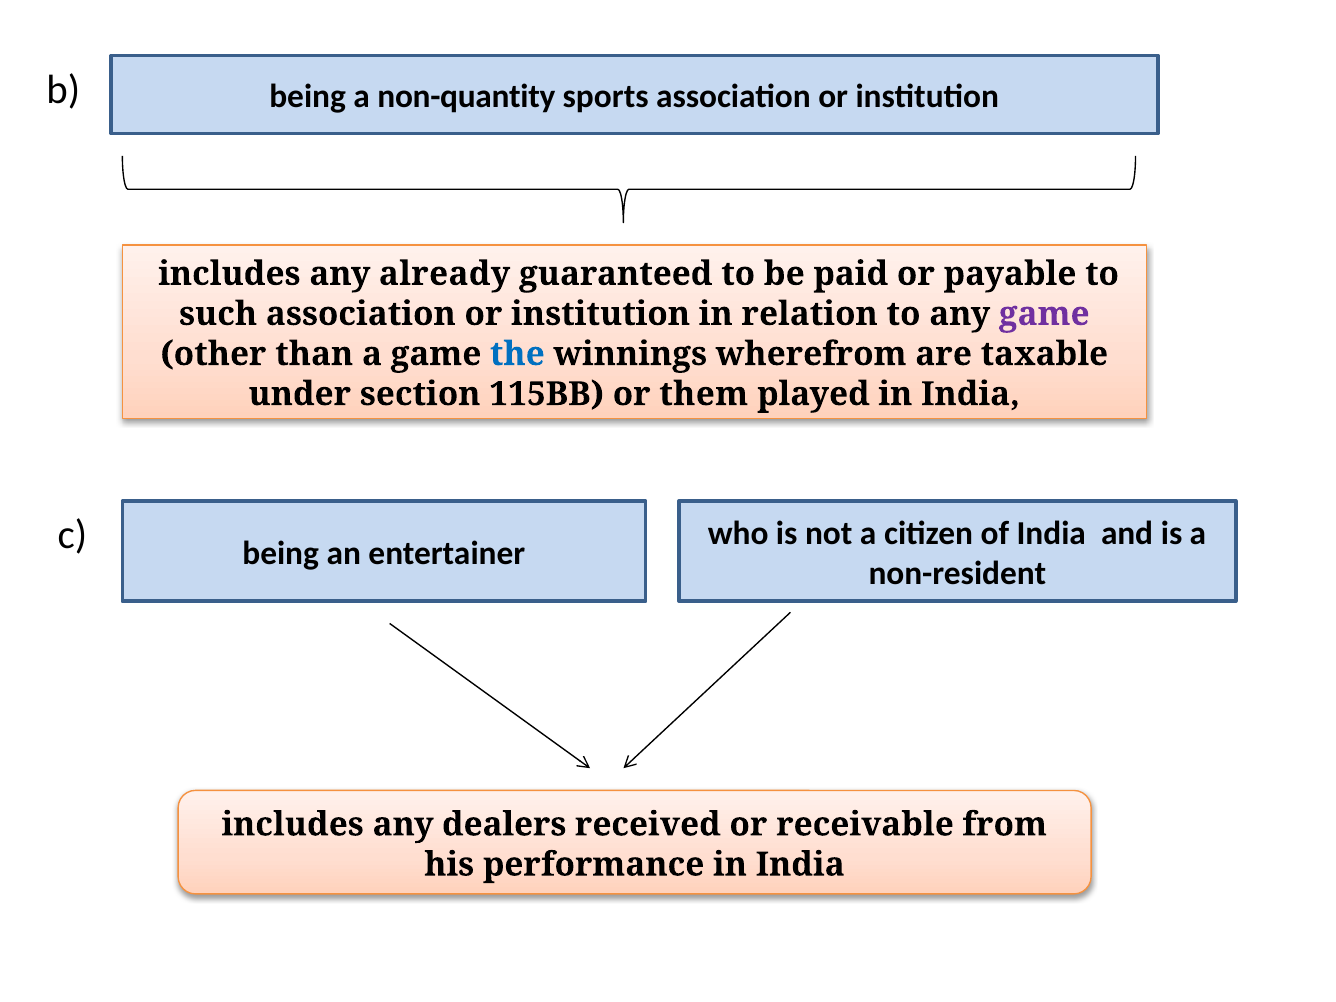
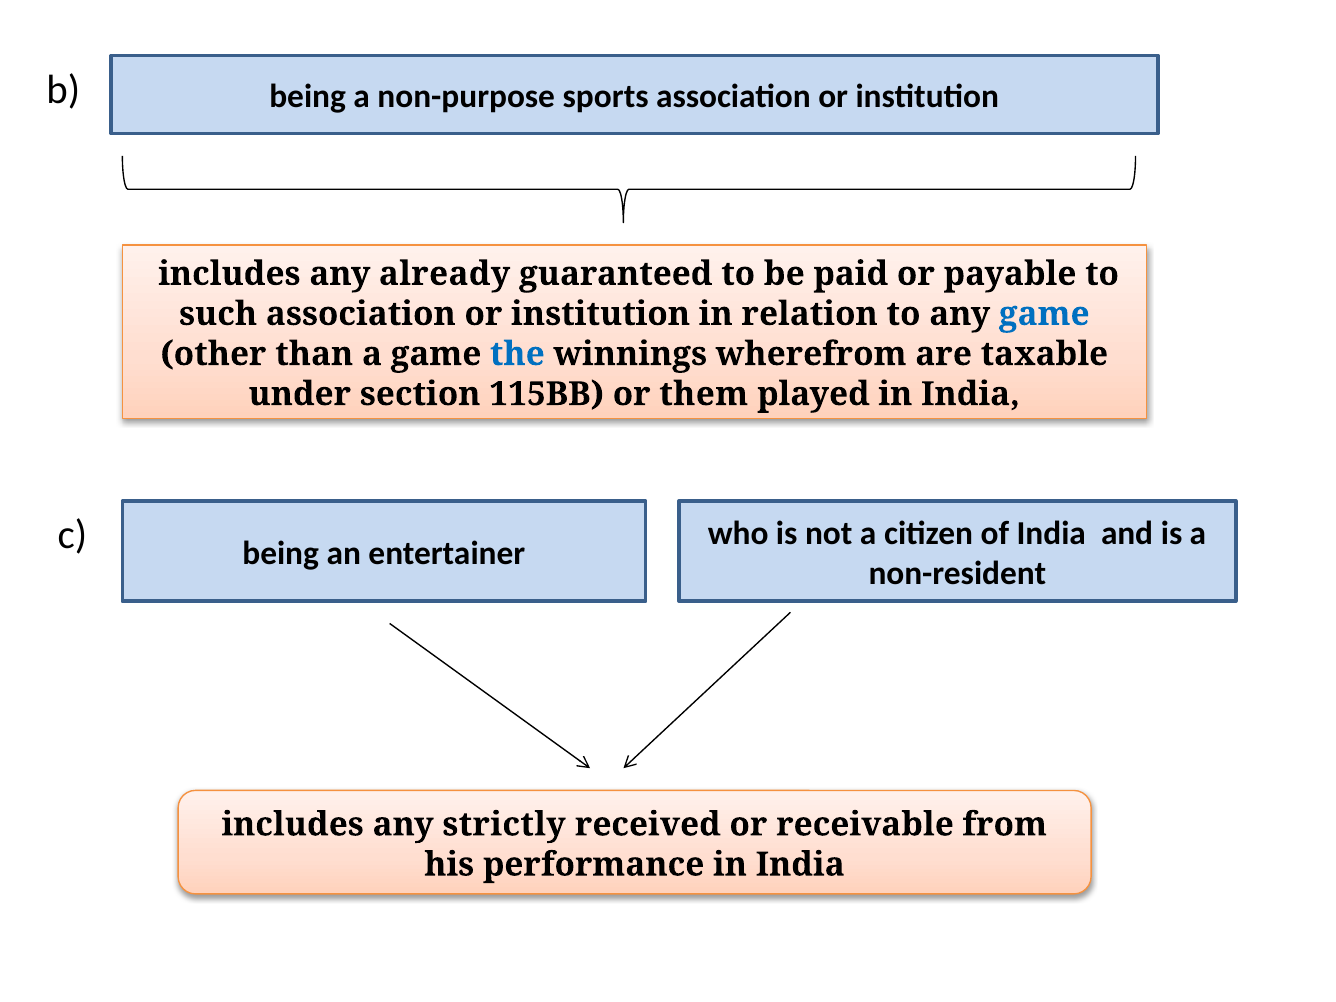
non-quantity: non-quantity -> non-purpose
game at (1044, 314) colour: purple -> blue
dealers: dealers -> strictly
